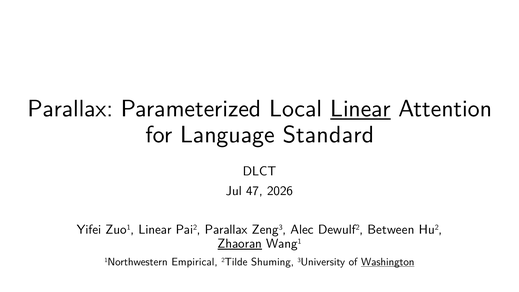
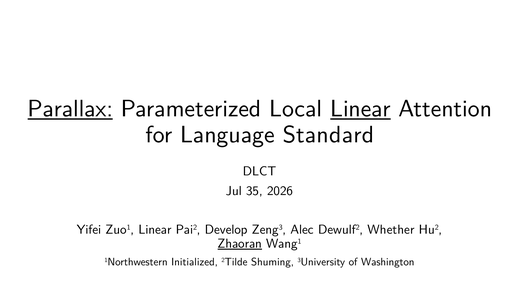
Parallax at (70, 109) underline: none -> present
47: 47 -> 35
Pai2 Parallax: Parallax -> Develop
Between: Between -> Whether
Empirical: Empirical -> Initialized
Washington underline: present -> none
